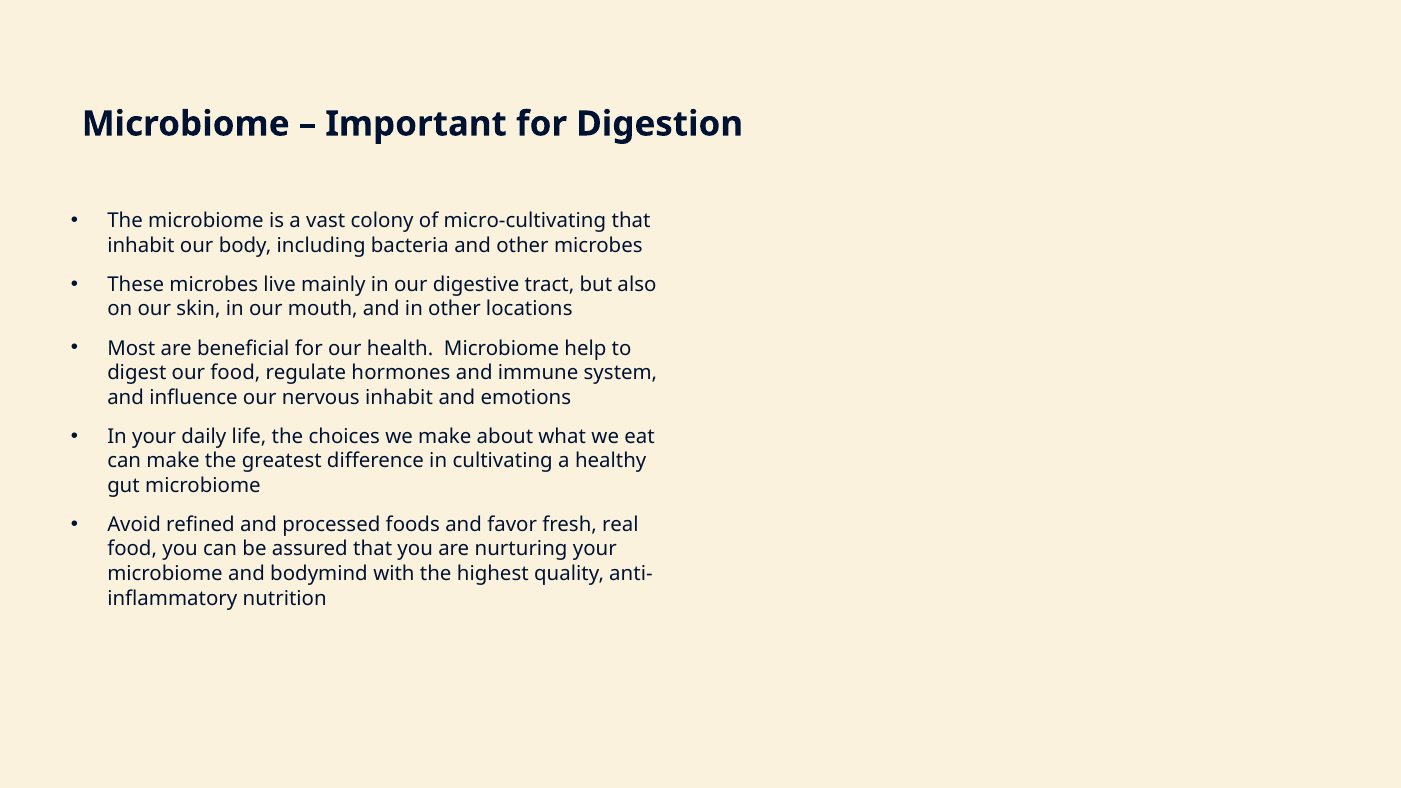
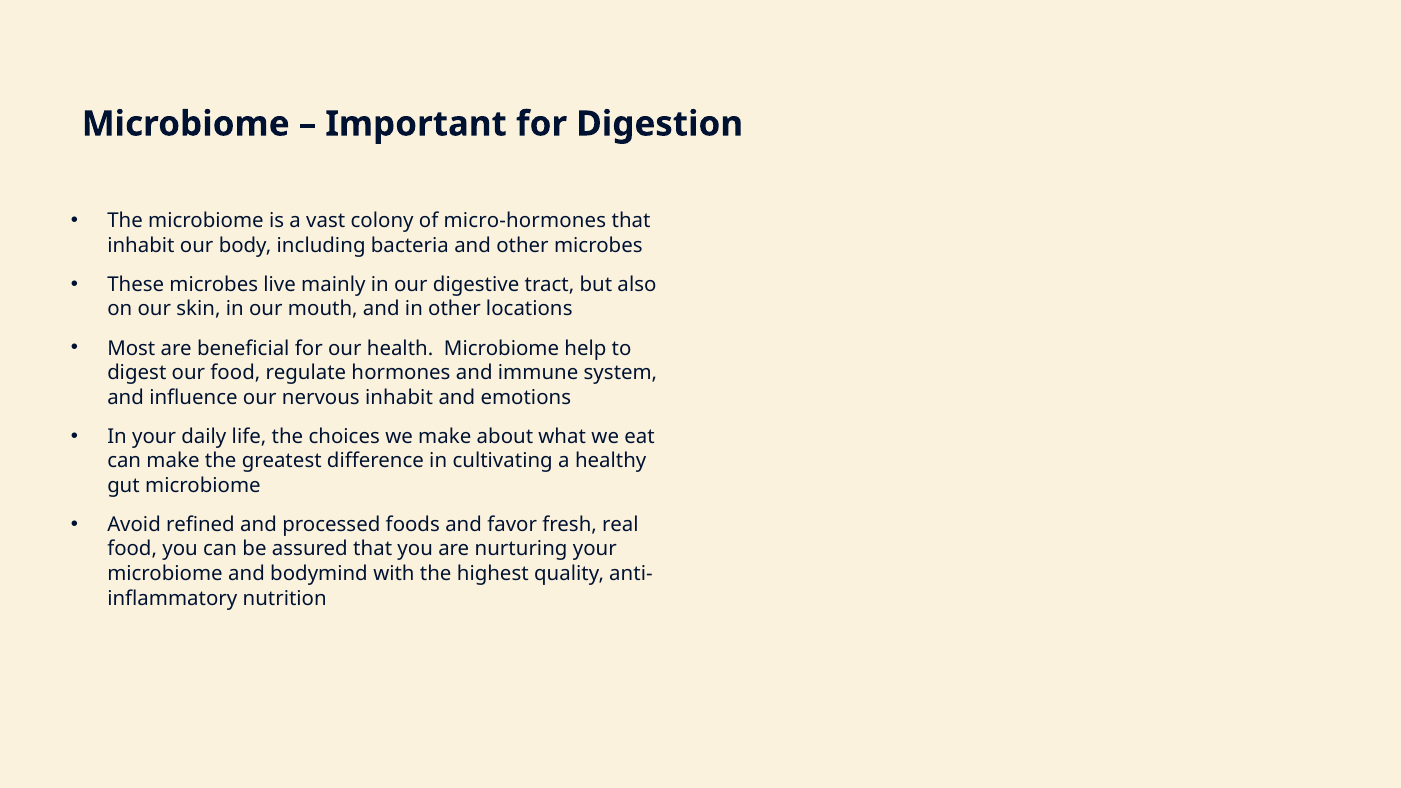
micro-cultivating: micro-cultivating -> micro-hormones
